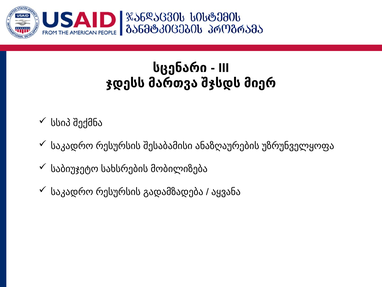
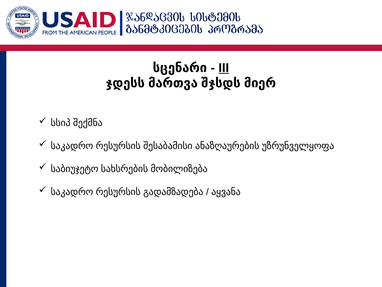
III underline: none -> present
